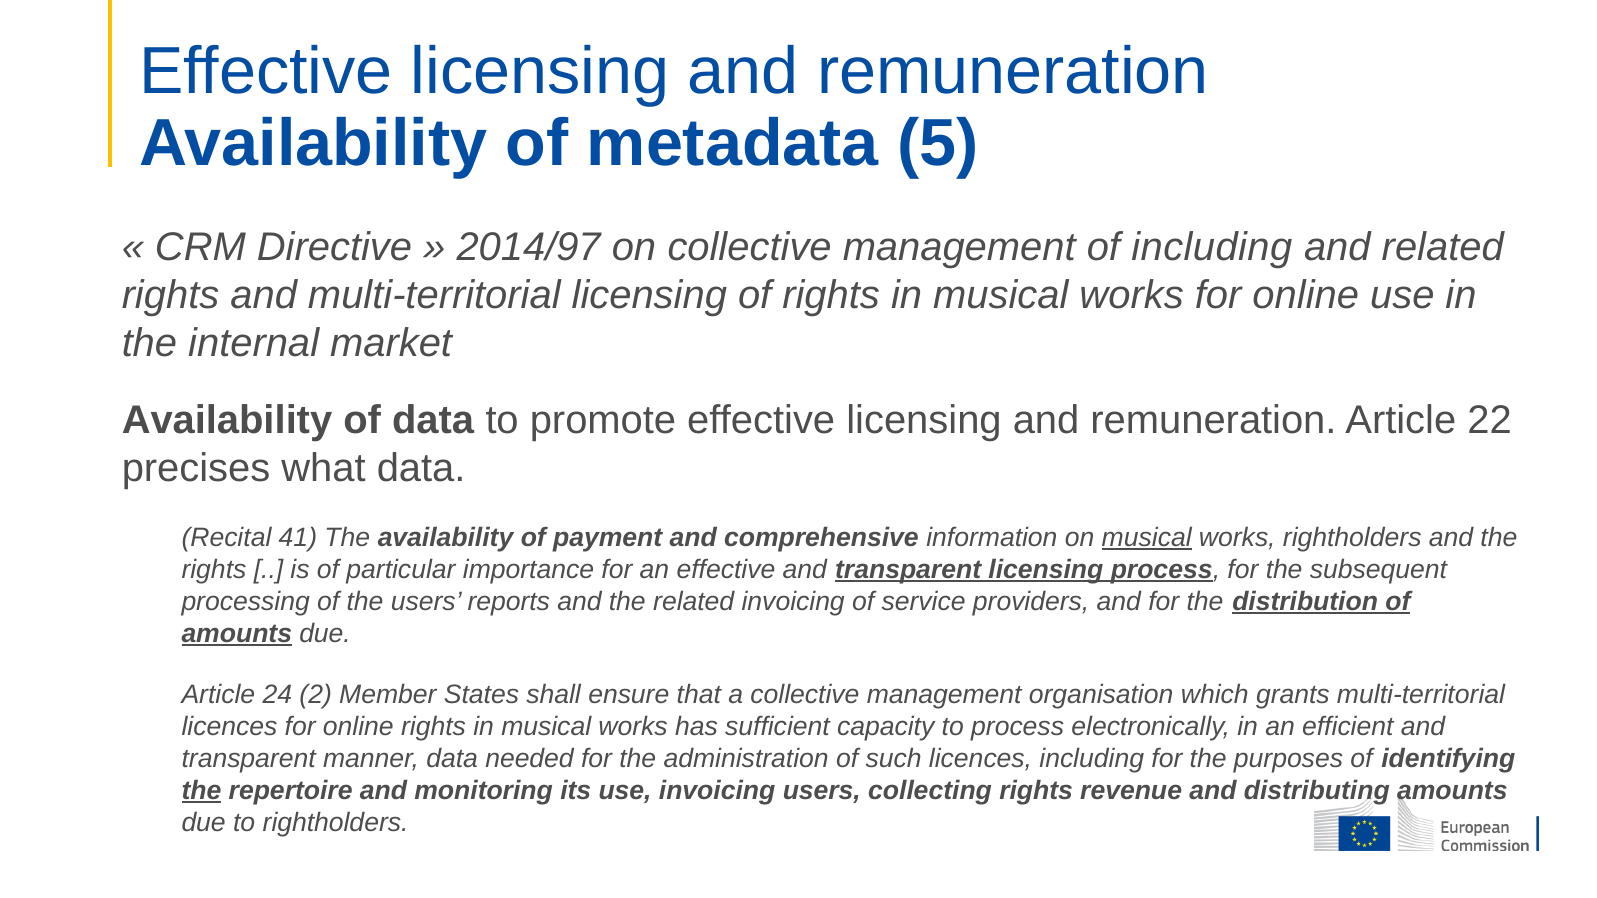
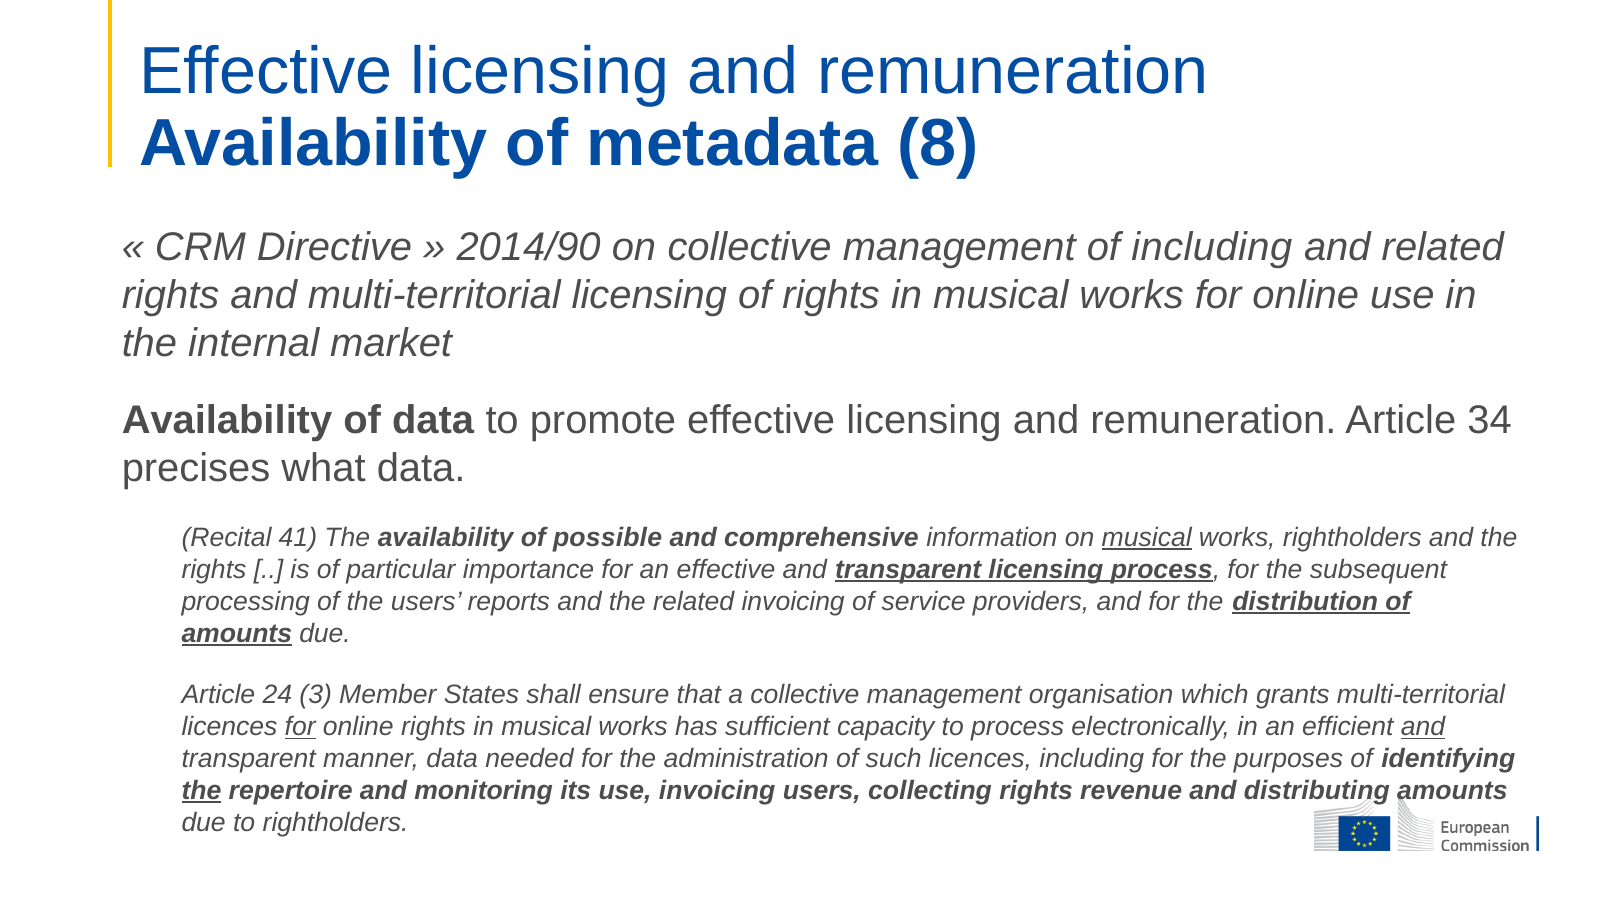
5: 5 -> 8
2014/97: 2014/97 -> 2014/90
22: 22 -> 34
payment: payment -> possible
2: 2 -> 3
for at (300, 727) underline: none -> present
and at (1423, 727) underline: none -> present
